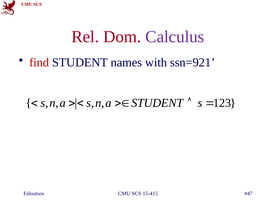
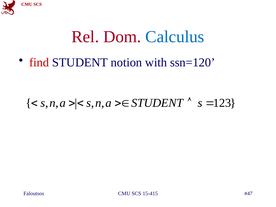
Calculus colour: purple -> blue
names: names -> notion
ssn=921: ssn=921 -> ssn=120
